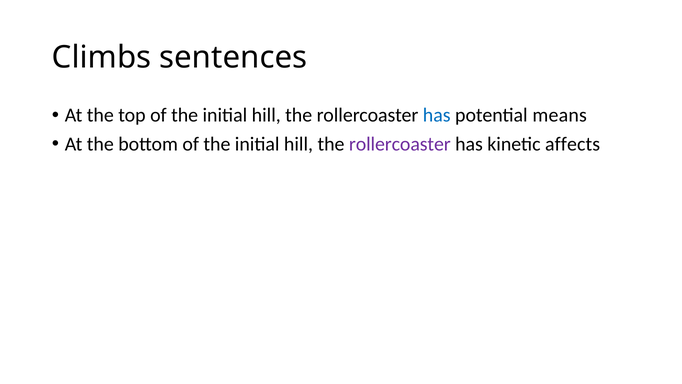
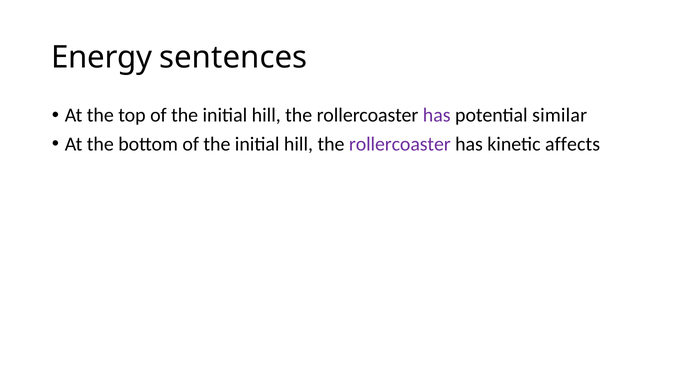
Climbs: Climbs -> Energy
has at (437, 115) colour: blue -> purple
means: means -> similar
